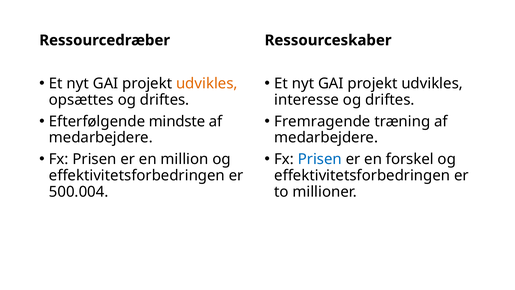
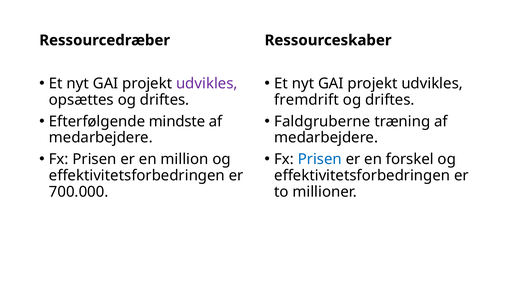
udvikles at (207, 83) colour: orange -> purple
interesse: interesse -> fremdrift
Fremragende: Fremragende -> Faldgruberne
500.004: 500.004 -> 700.000
